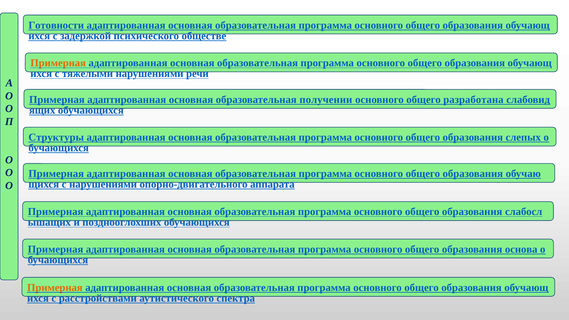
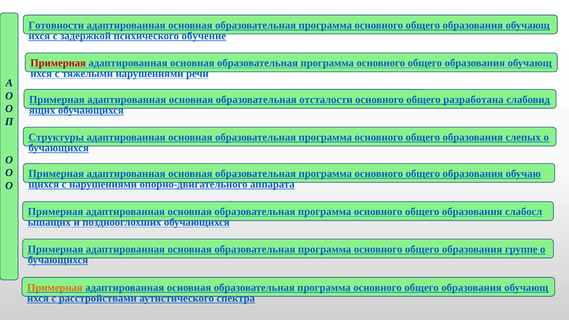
обществе: обществе -> обучение
Примерная at (58, 63) colour: orange -> red
получении: получении -> отсталости
основа: основа -> группе
